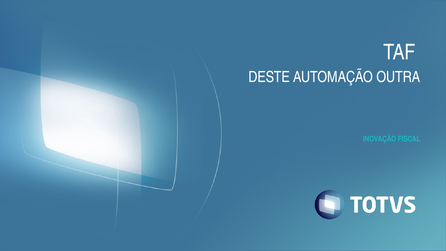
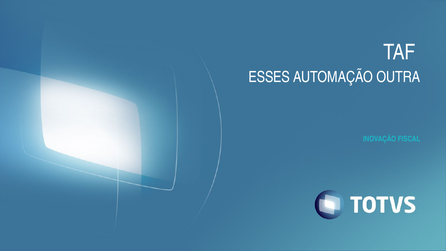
DESTE: DESTE -> ESSES
